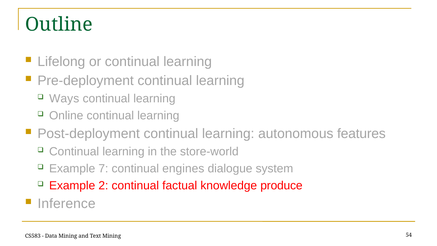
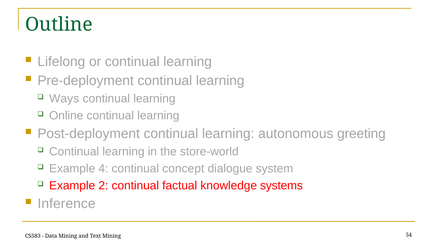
features: features -> greeting
7: 7 -> 4
engines: engines -> concept
produce: produce -> systems
